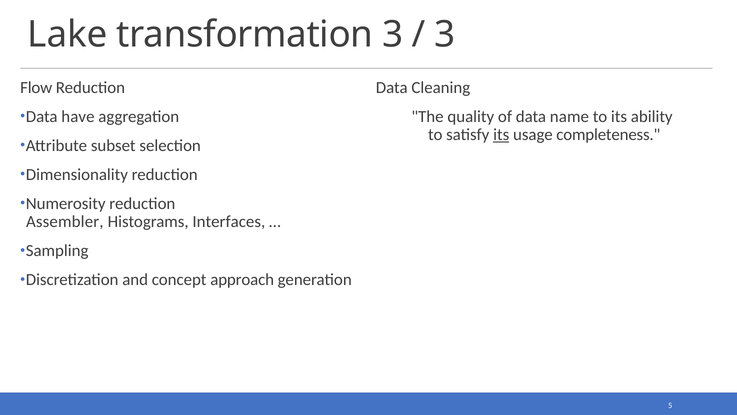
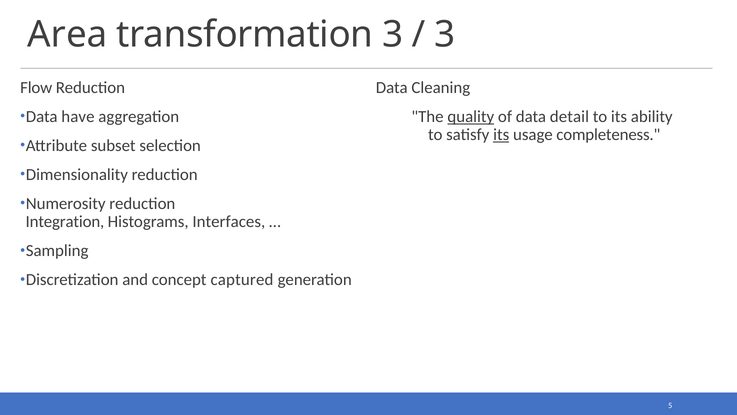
Lake: Lake -> Area
quality underline: none -> present
name: name -> detail
Assembler: Assembler -> Integration
approach: approach -> captured
